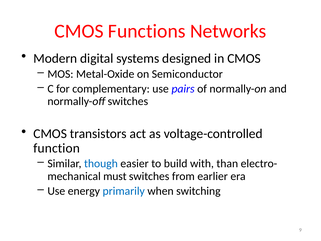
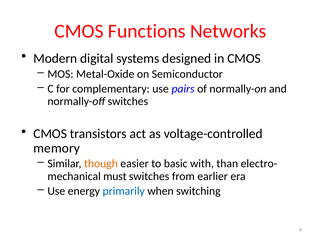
function: function -> memory
though colour: blue -> orange
build: build -> basic
